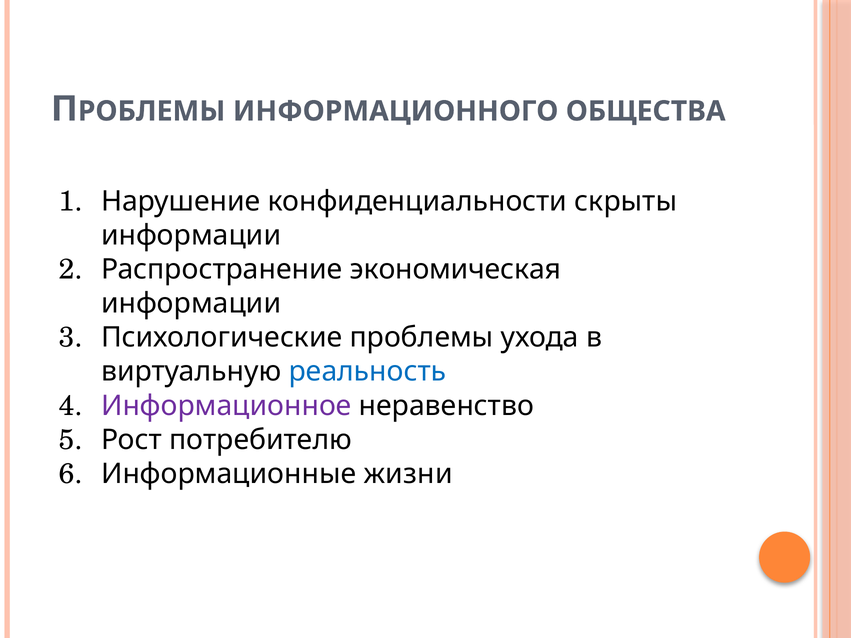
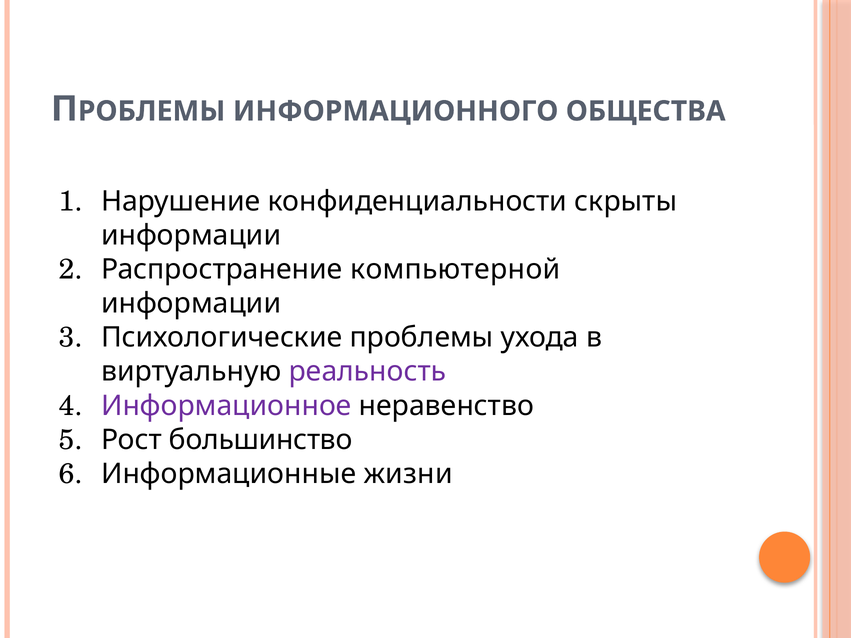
экономическая: экономическая -> компьютерной
реальность colour: blue -> purple
потребителю: потребителю -> большинство
